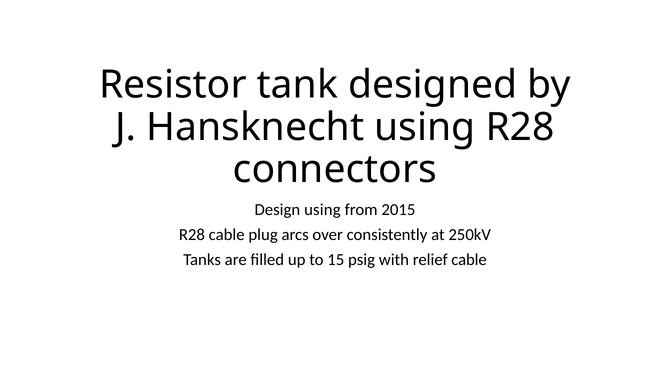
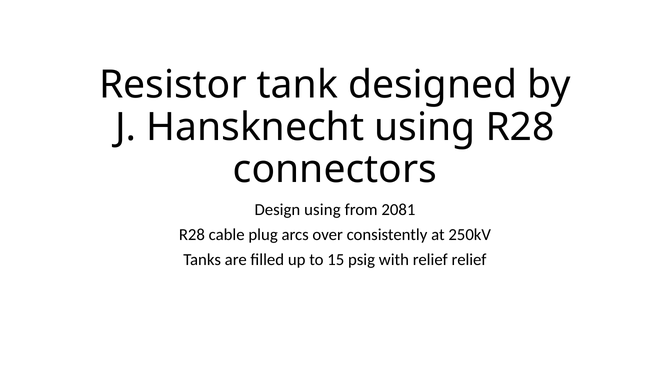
2015: 2015 -> 2081
relief cable: cable -> relief
